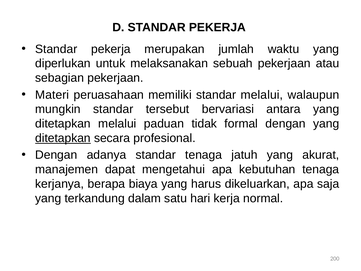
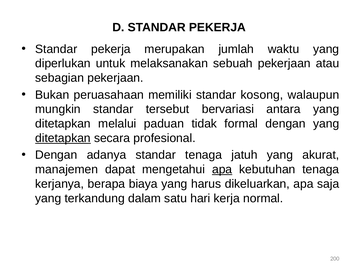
Materi: Materi -> Bukan
standar melalui: melalui -> kosong
apa at (222, 169) underline: none -> present
